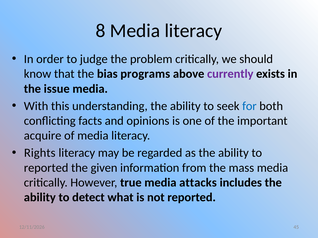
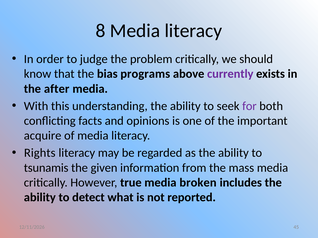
issue: issue -> after
for colour: blue -> purple
reported at (46, 168): reported -> tsunamis
attacks: attacks -> broken
